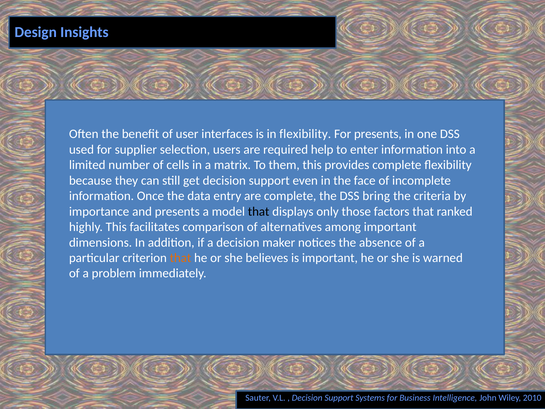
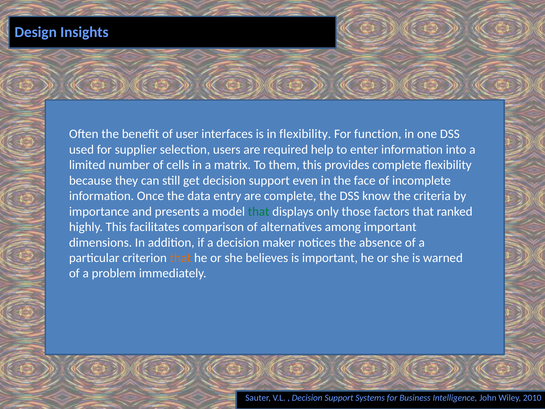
For presents: presents -> function
bring: bring -> know
that at (259, 211) colour: black -> green
